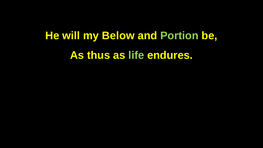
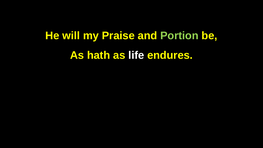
Below: Below -> Praise
thus: thus -> hath
life colour: light green -> white
